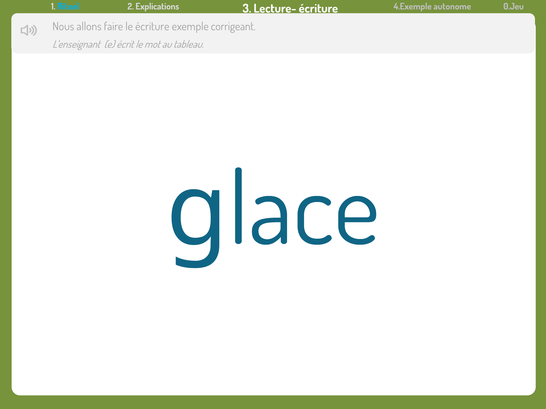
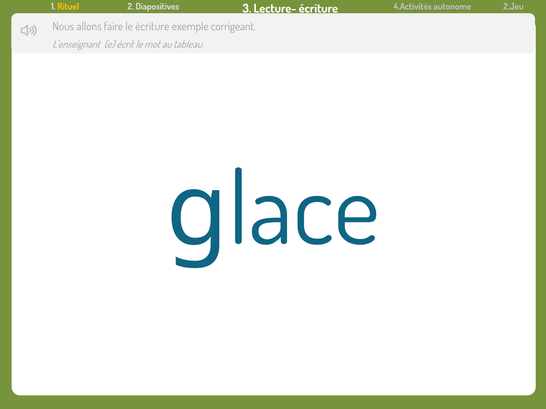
Rituel colour: light blue -> yellow
Explications: Explications -> Diapositives
4.Exemple: 4.Exemple -> 4.Activités
0.Jeu: 0.Jeu -> 2.Jeu
